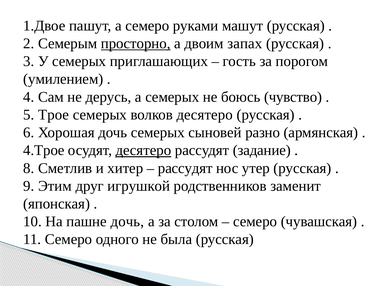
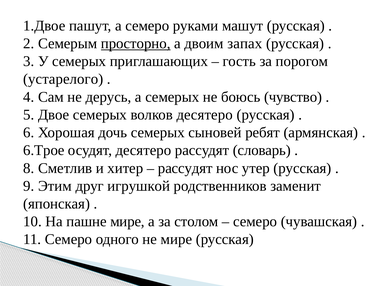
умилением: умилением -> устарелого
Трое: Трое -> Двое
разно: разно -> ребят
4.Трое: 4.Трое -> 6.Трое
десятеро at (143, 150) underline: present -> none
задание: задание -> словарь
пашне дочь: дочь -> мире
не была: была -> мире
